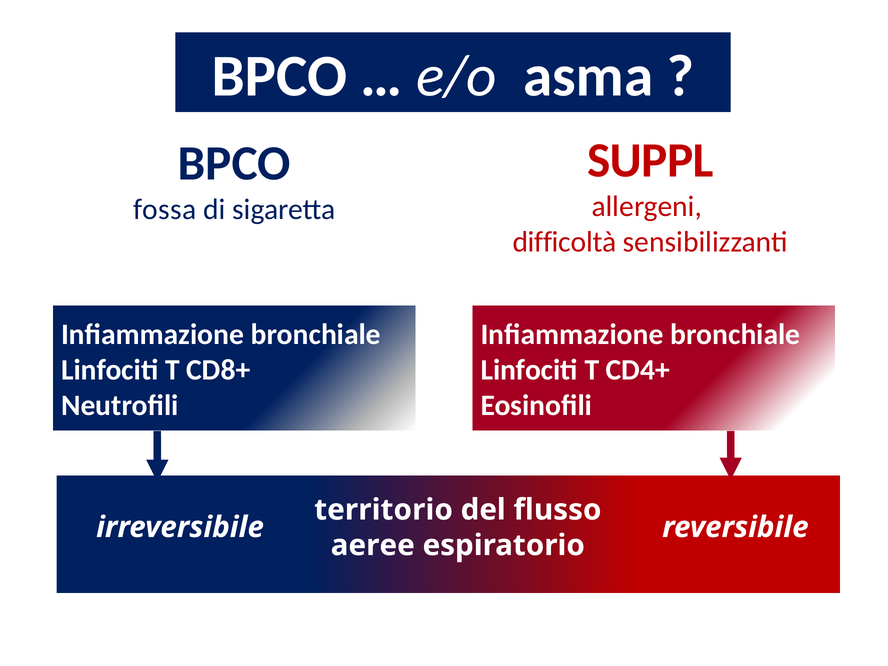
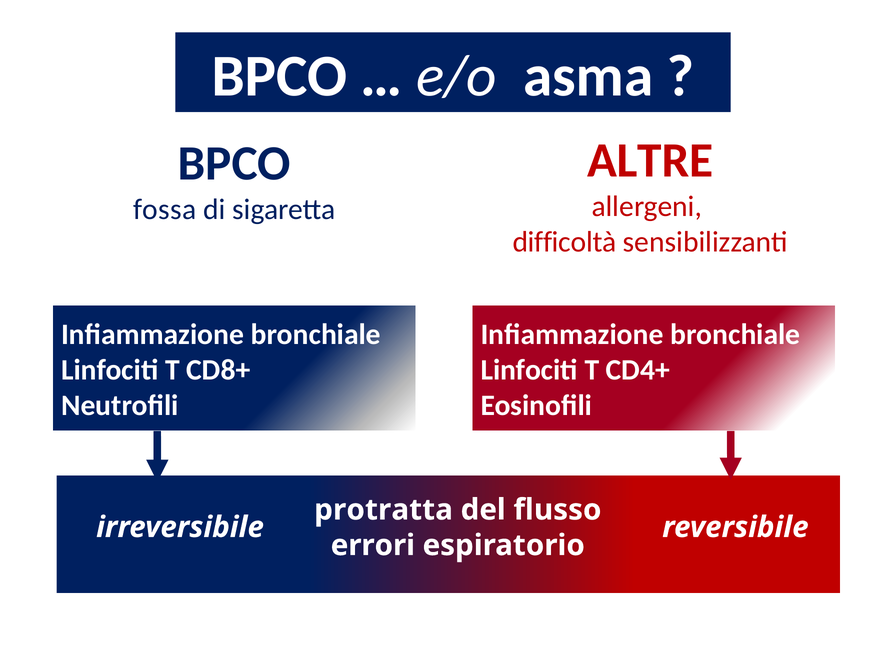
SUPPL: SUPPL -> ALTRE
territorio: territorio -> protratta
aeree: aeree -> errori
